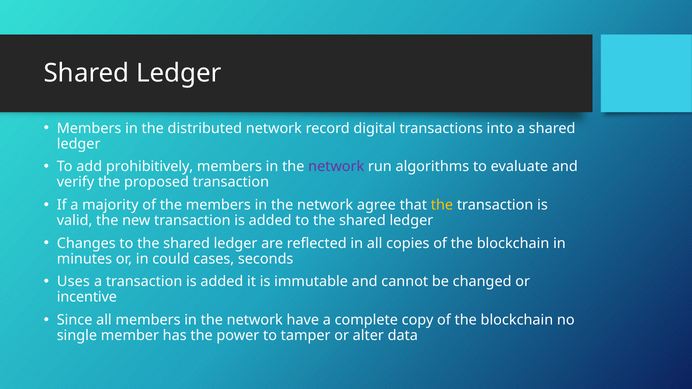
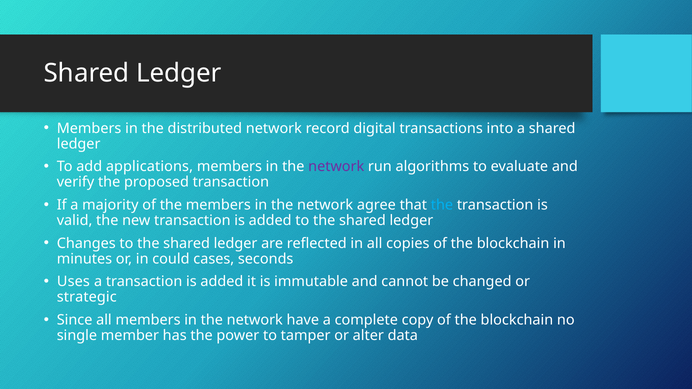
prohibitively: prohibitively -> applications
the at (442, 205) colour: yellow -> light blue
incentive: incentive -> strategic
